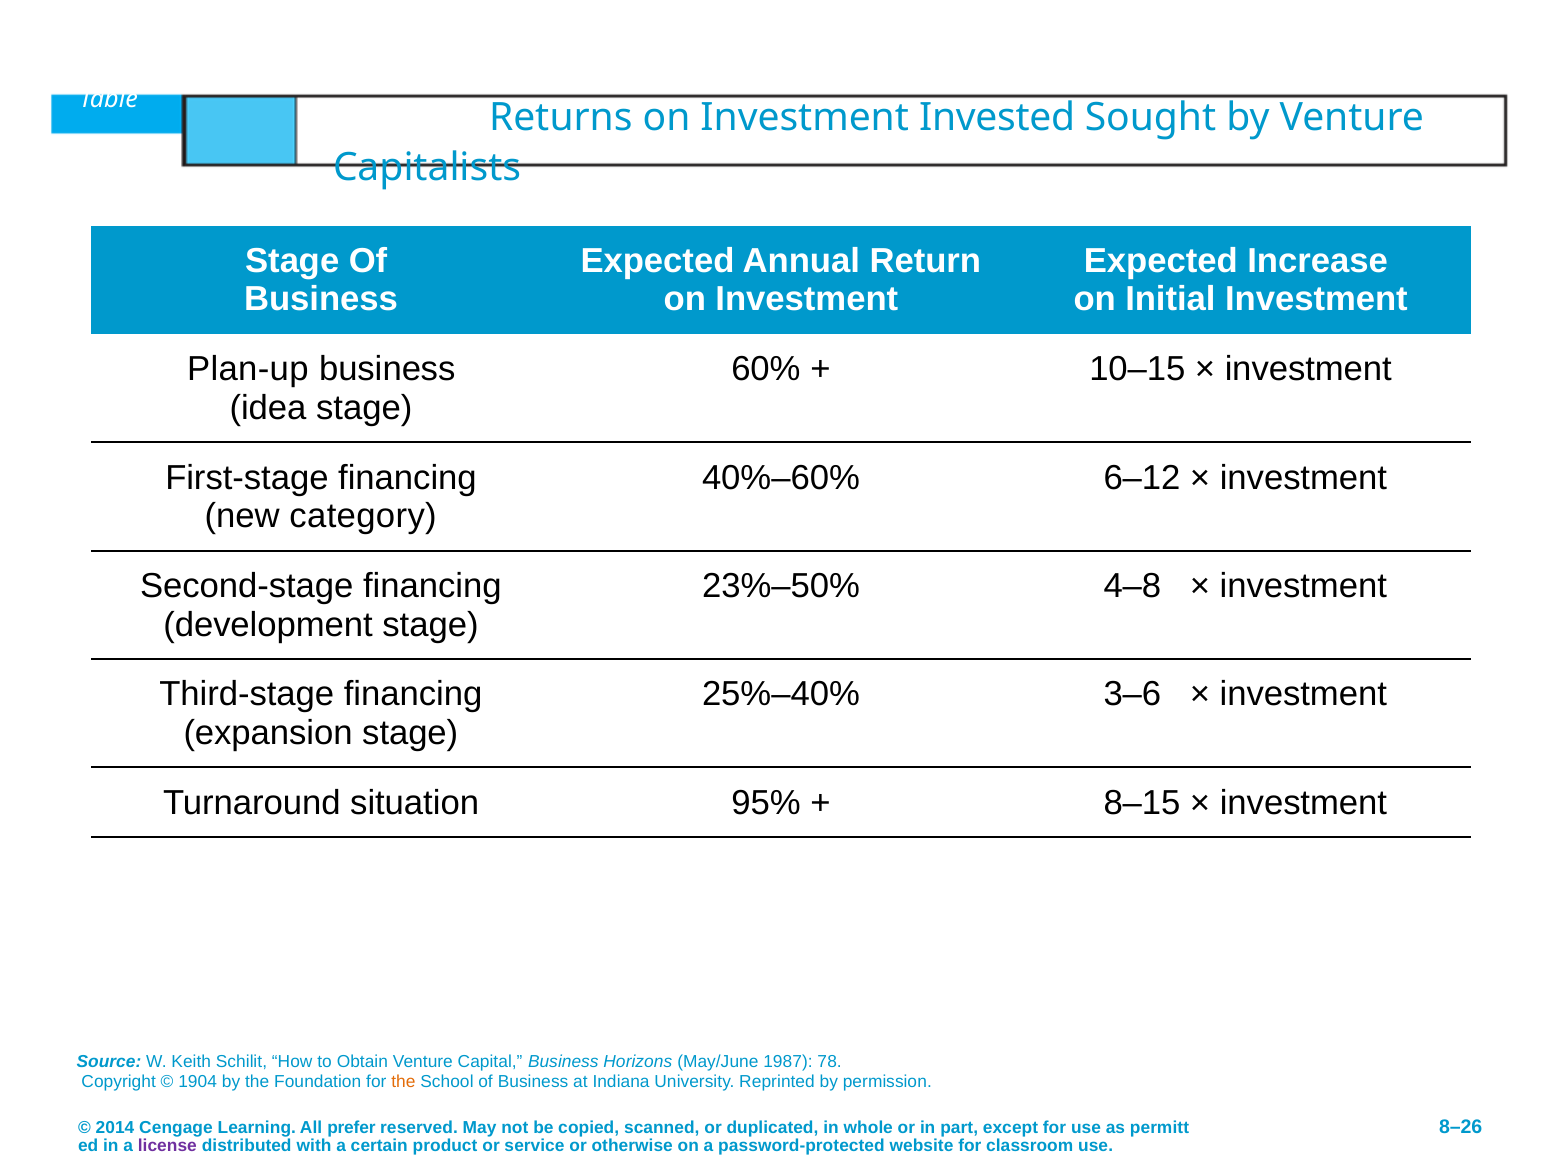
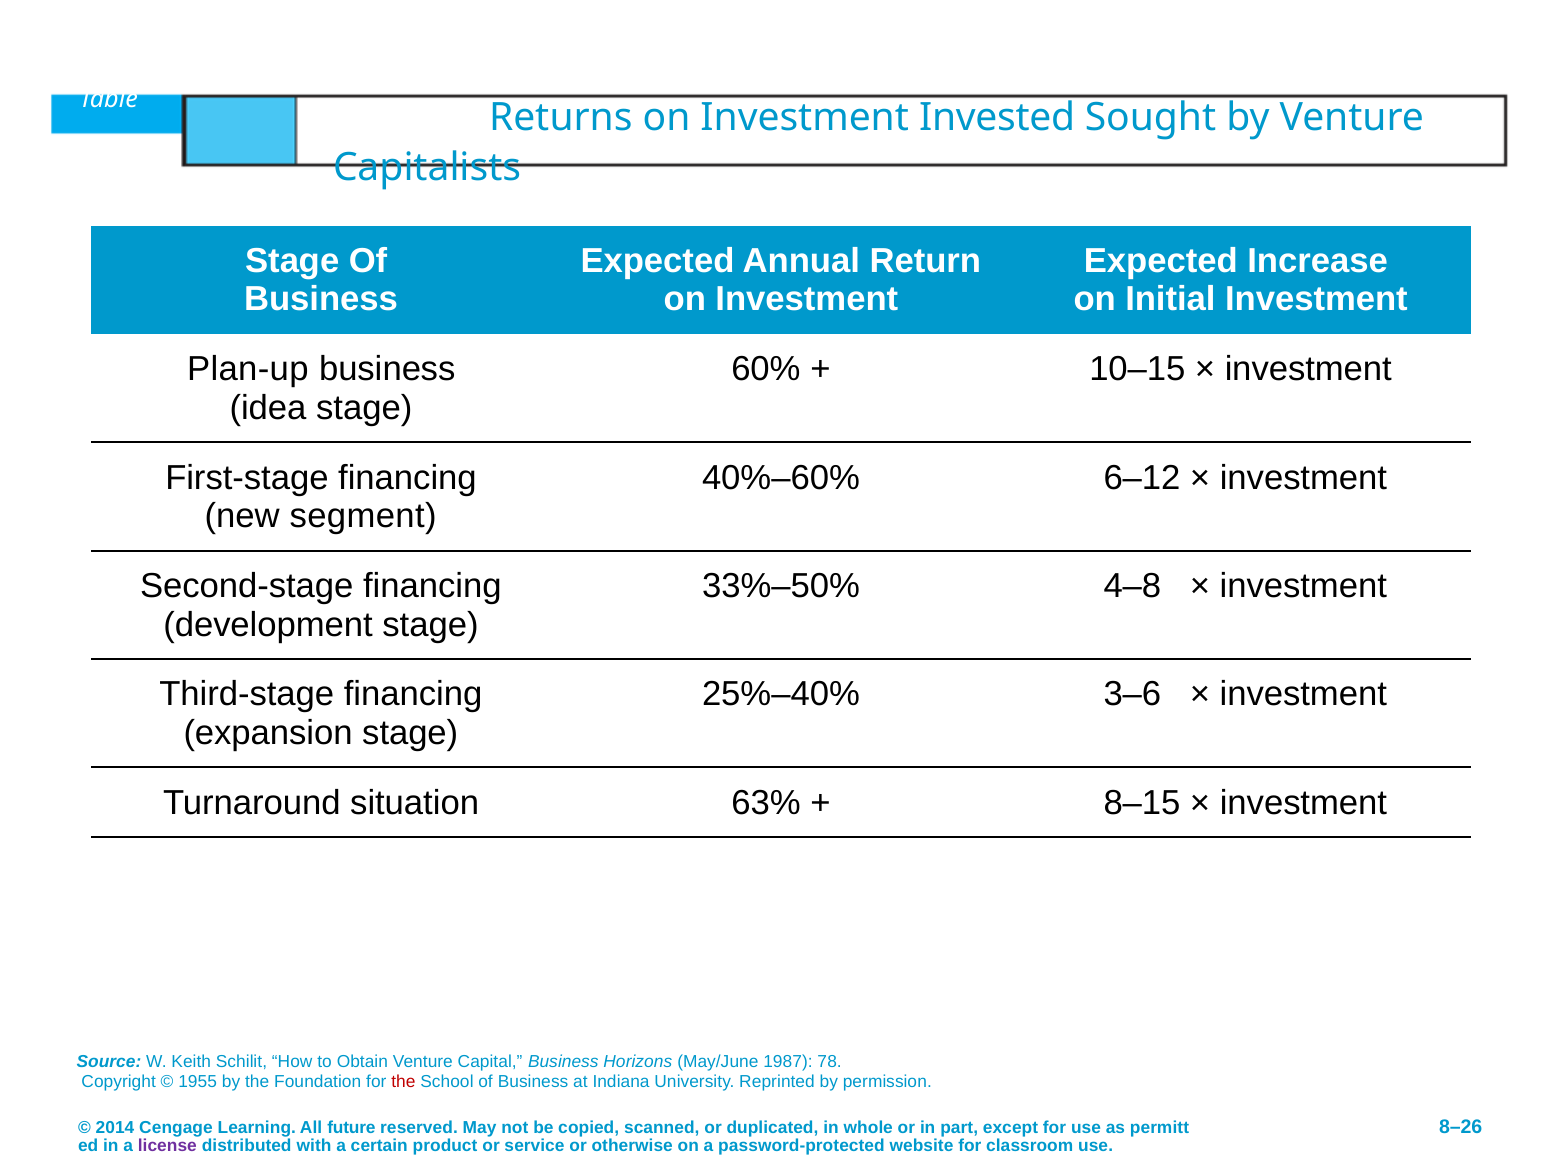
category: category -> segment
23%–50%: 23%–50% -> 33%–50%
95%: 95% -> 63%
1904: 1904 -> 1955
the at (403, 1083) colour: orange -> red
prefer: prefer -> future
